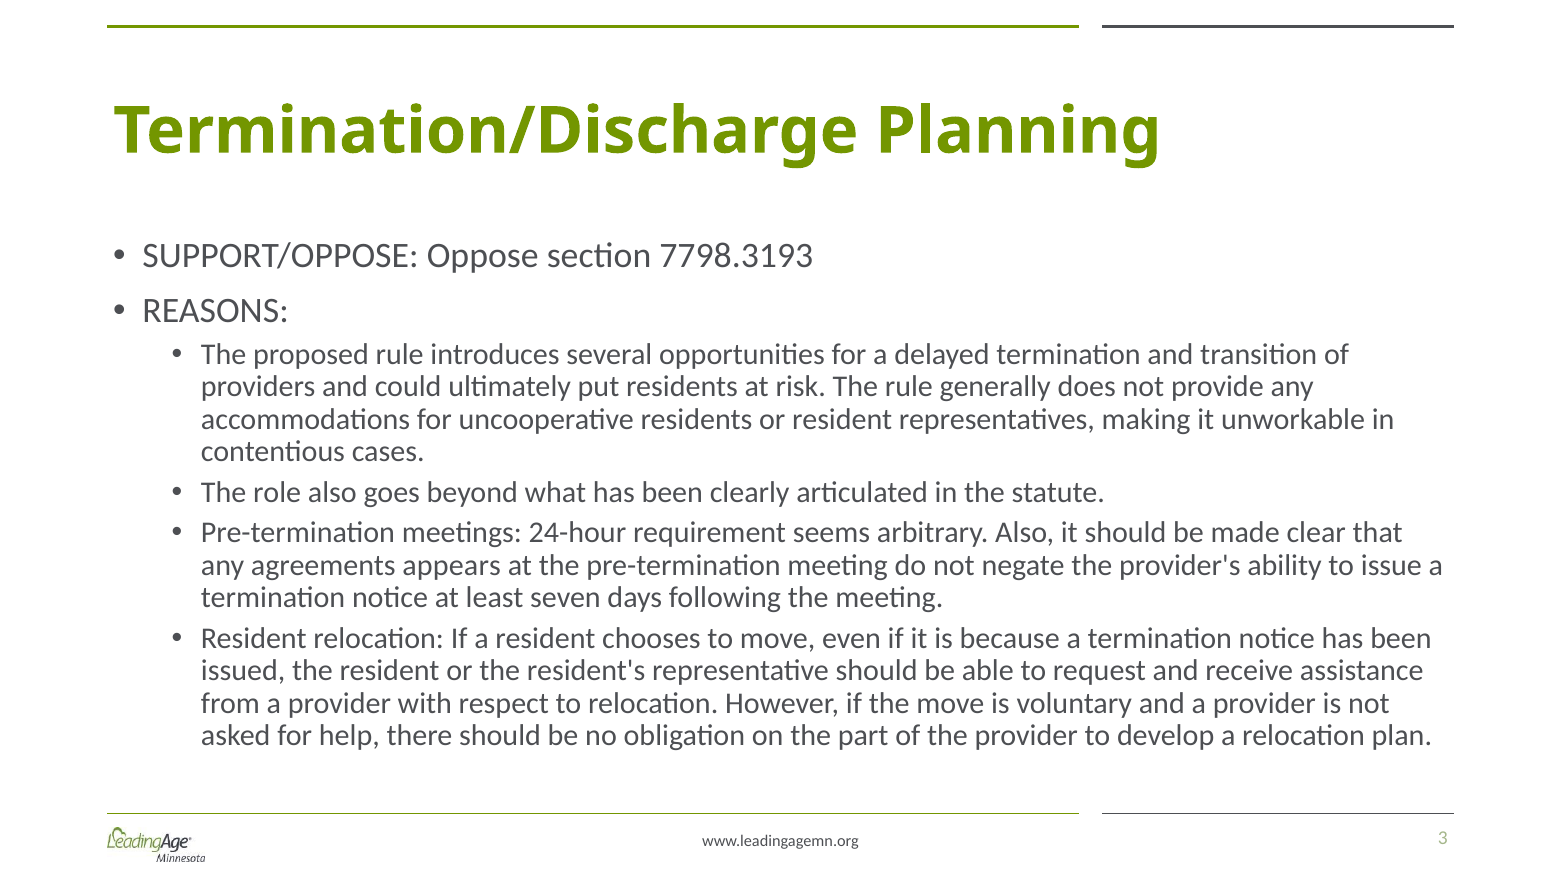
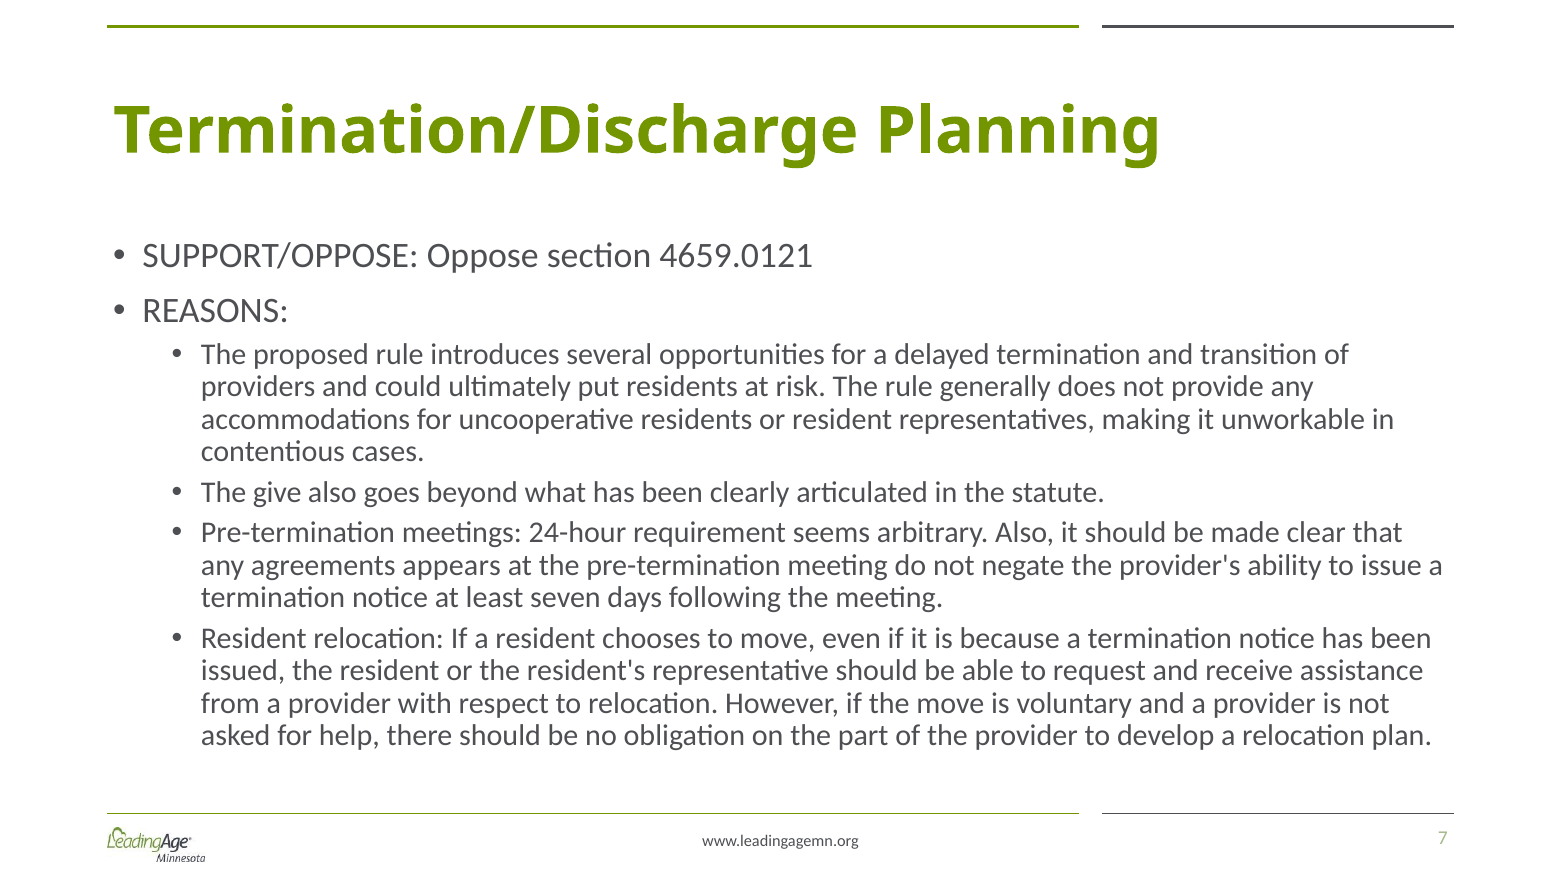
7798.3193: 7798.3193 -> 4659.0121
role: role -> give
3: 3 -> 7
